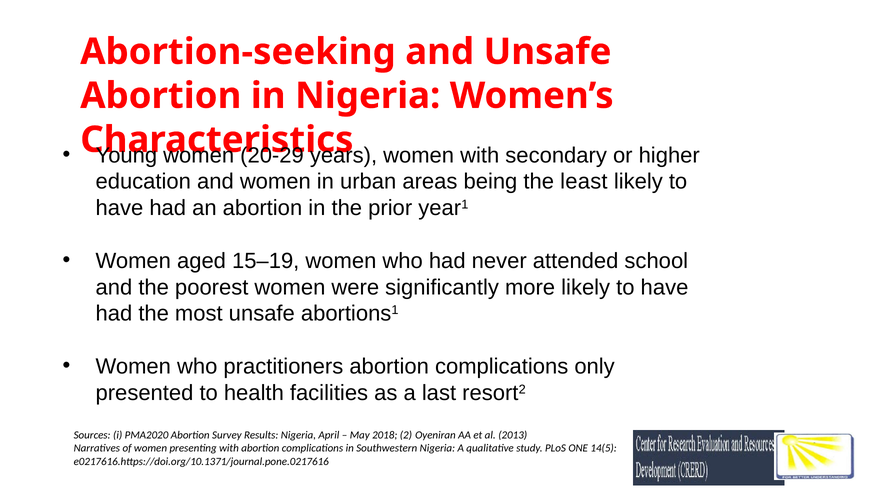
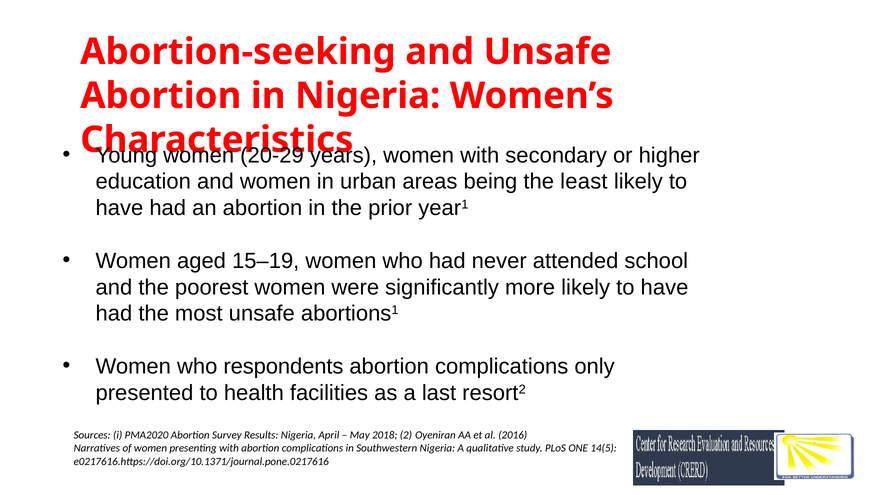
practitioners: practitioners -> respondents
2013: 2013 -> 2016
